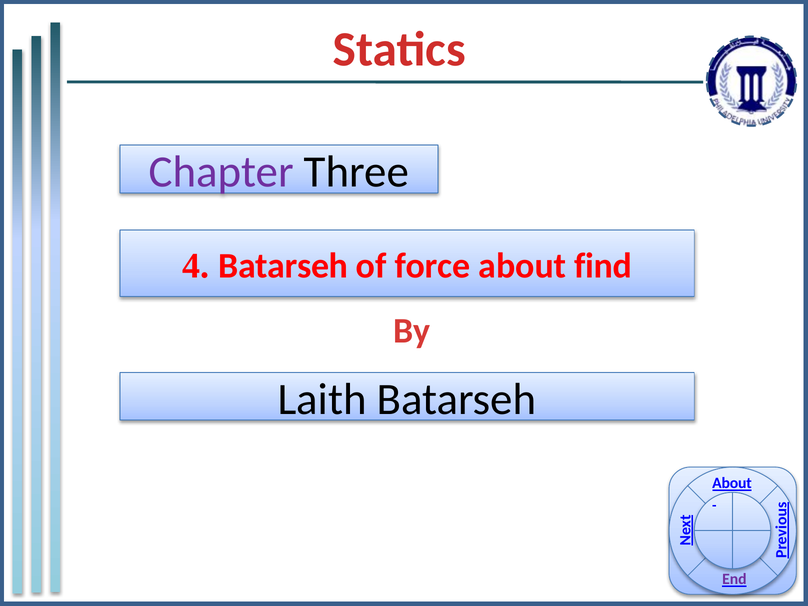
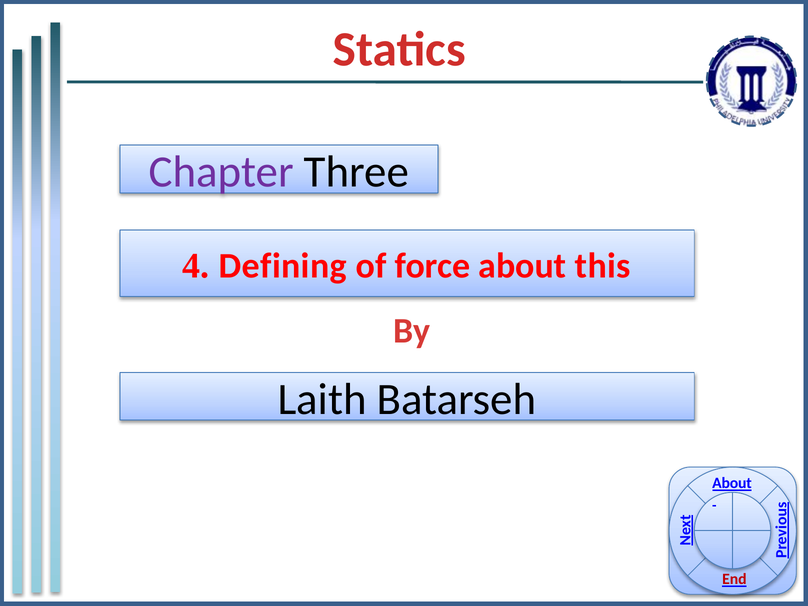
4 Batarseh: Batarseh -> Defining
find: find -> this
End colour: purple -> red
